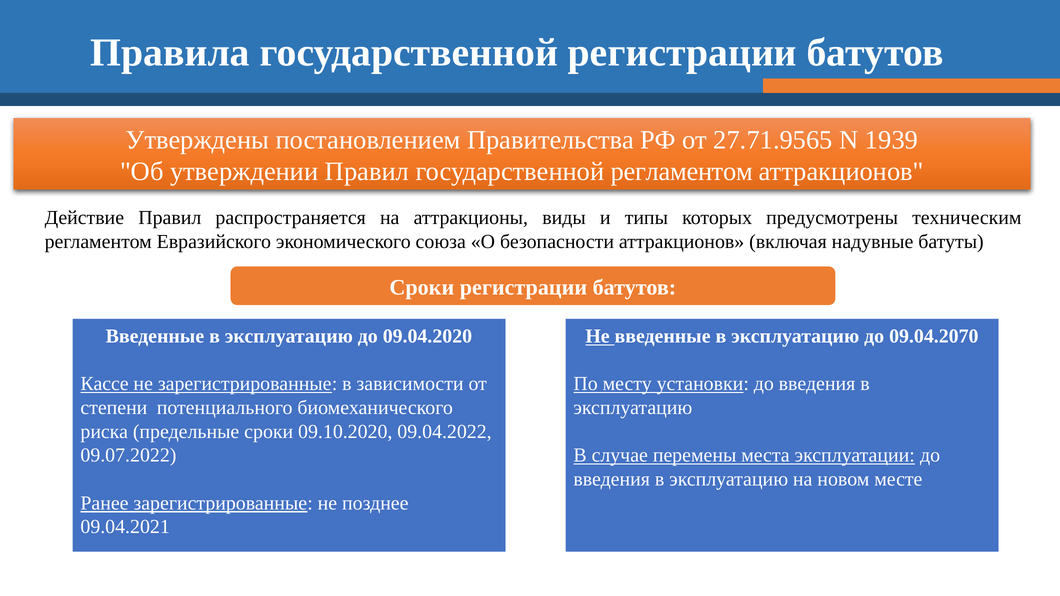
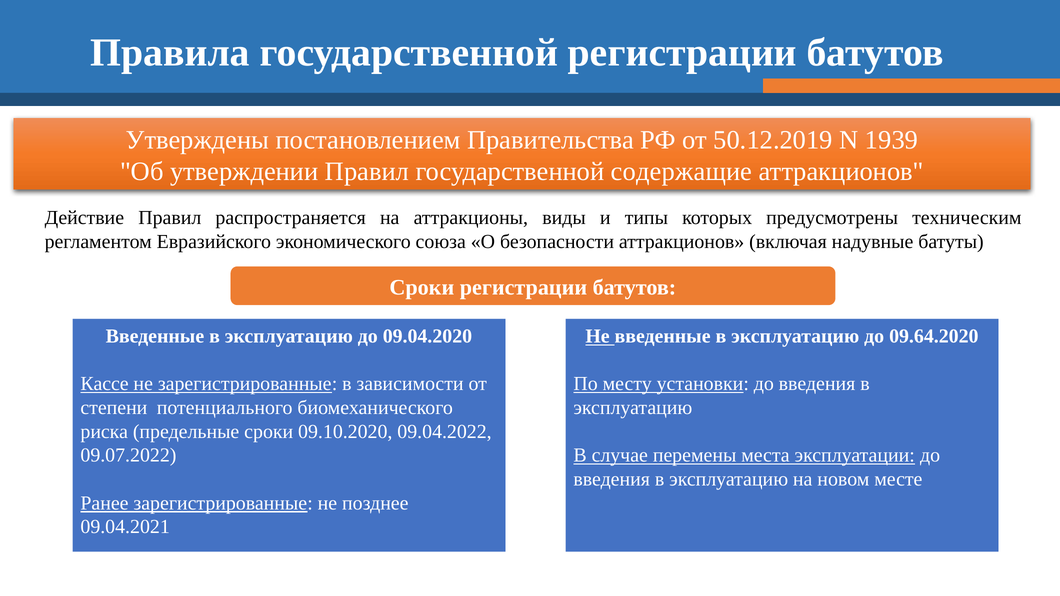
27.71.9565: 27.71.9565 -> 50.12.2019
государственной регламентом: регламентом -> содержащие
09.04.2070: 09.04.2070 -> 09.64.2020
